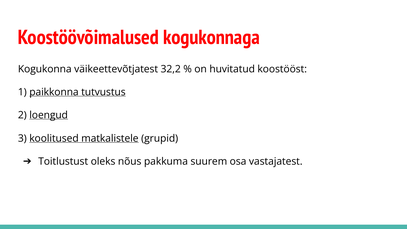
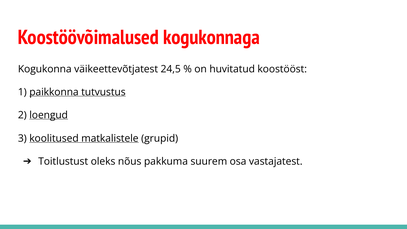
32,2: 32,2 -> 24,5
